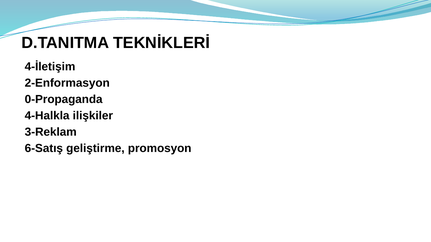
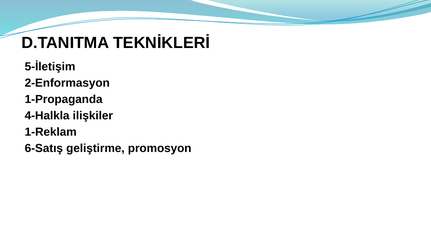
4-İletişim: 4-İletişim -> 5-İletişim
0-Propaganda: 0-Propaganda -> 1-Propaganda
3-Reklam: 3-Reklam -> 1-Reklam
